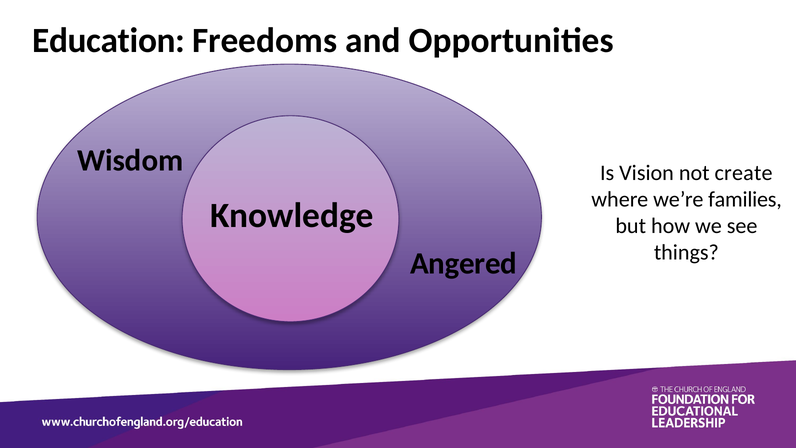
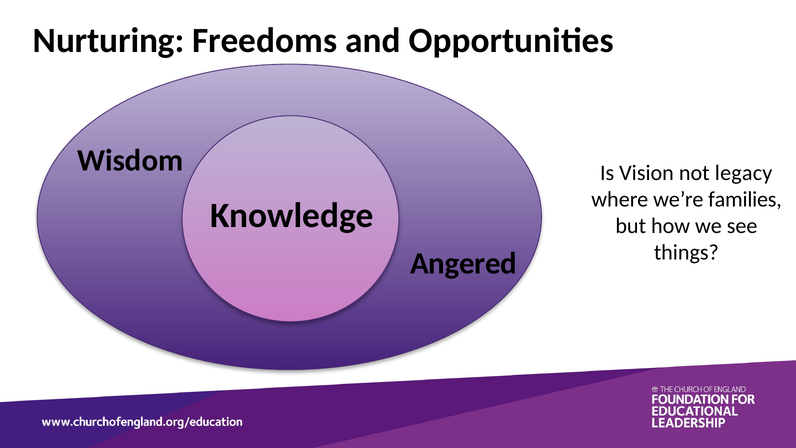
Education: Education -> Nurturing
create: create -> legacy
